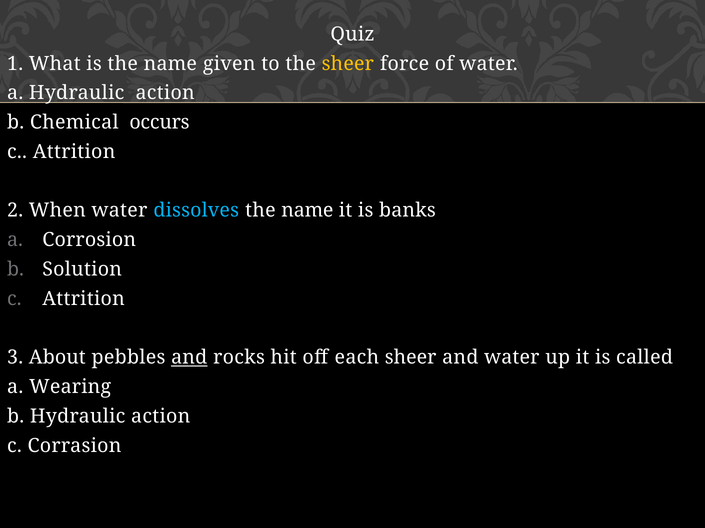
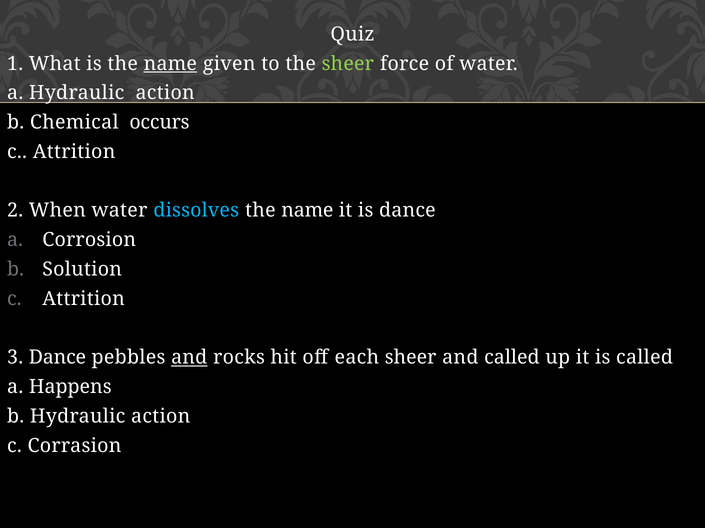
name at (170, 64) underline: none -> present
sheer at (348, 64) colour: yellow -> light green
is banks: banks -> dance
3 About: About -> Dance
and water: water -> called
Wearing: Wearing -> Happens
